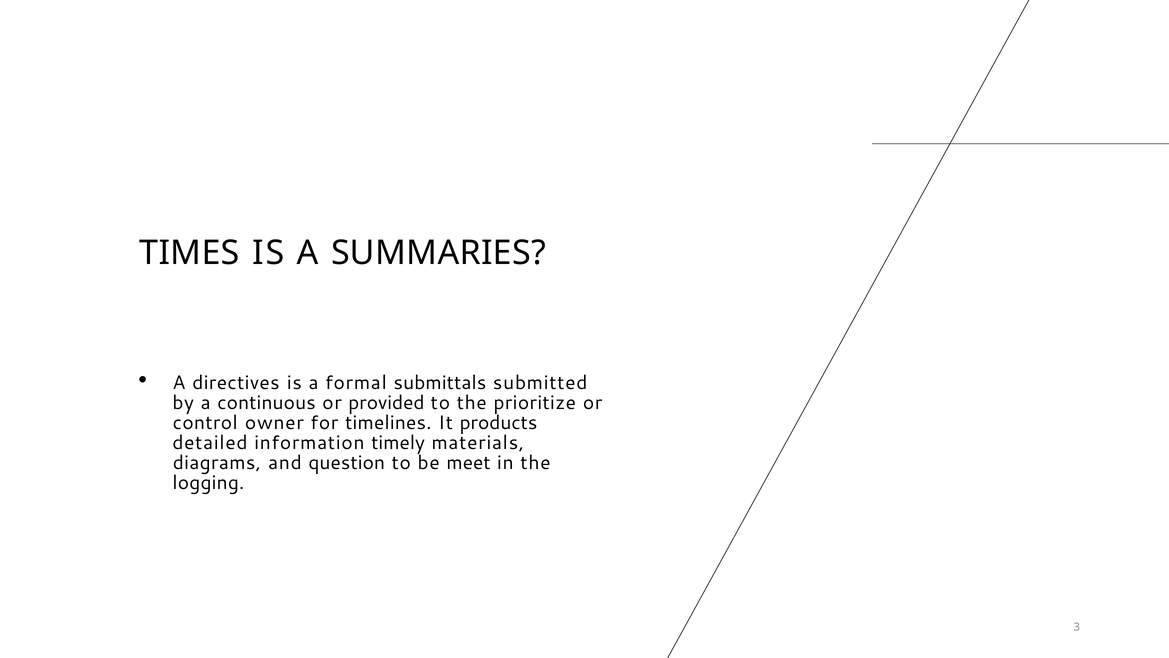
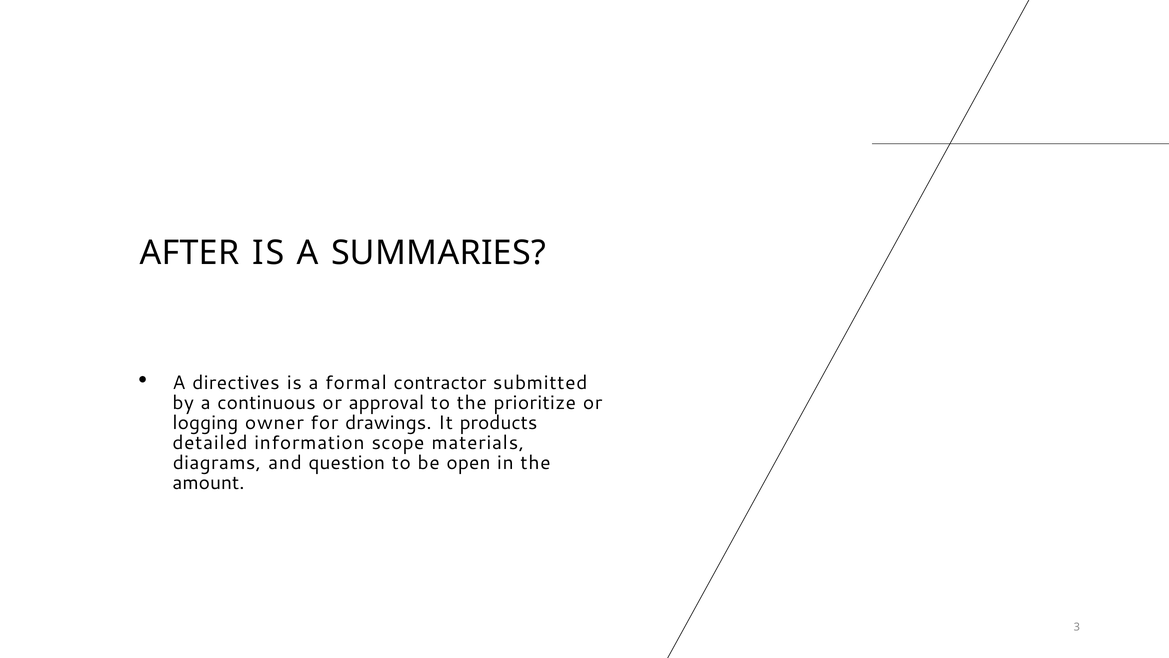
TIMES: TIMES -> AFTER
submittals: submittals -> contractor
provided: provided -> approval
control: control -> logging
timelines: timelines -> drawings
timely: timely -> scope
meet: meet -> open
logging: logging -> amount
